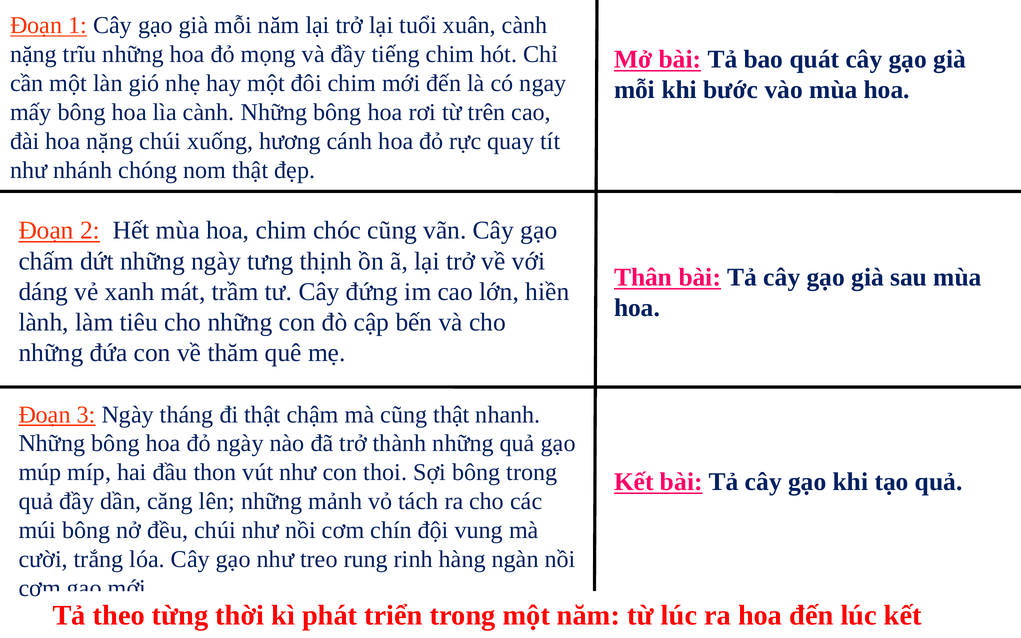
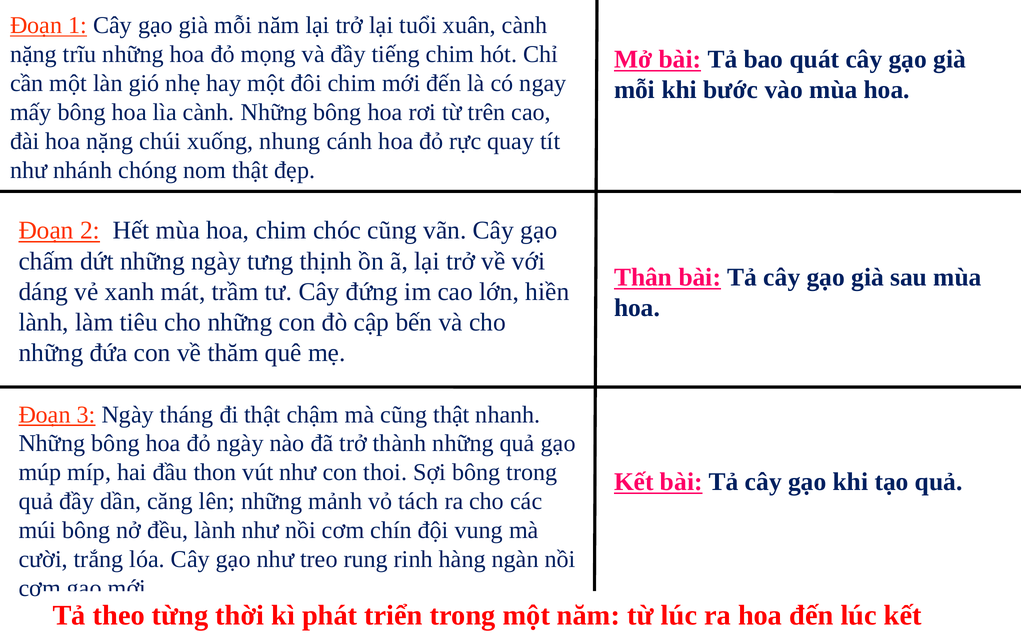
hương: hương -> nhung
đều chúi: chúi -> lành
